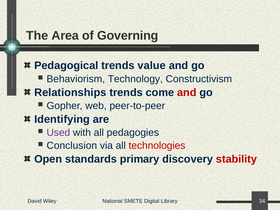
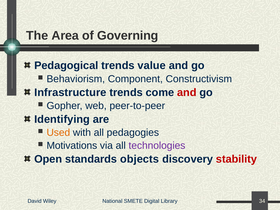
Technology: Technology -> Component
Relationships: Relationships -> Infrastructure
Used colour: purple -> orange
Conclusion: Conclusion -> Motivations
technologies colour: red -> purple
primary: primary -> objects
